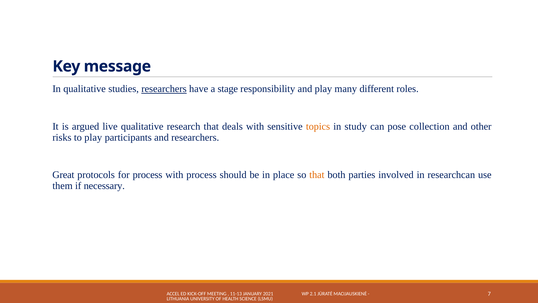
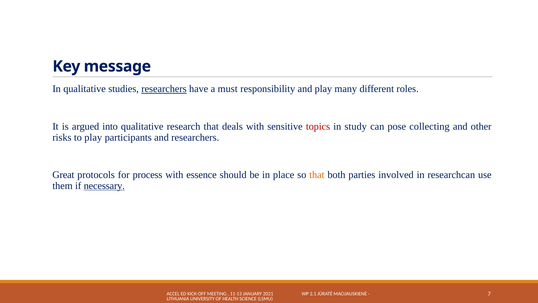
stage: stage -> must
live: live -> into
topics colour: orange -> red
collection: collection -> collecting
with process: process -> essence
necessary underline: none -> present
